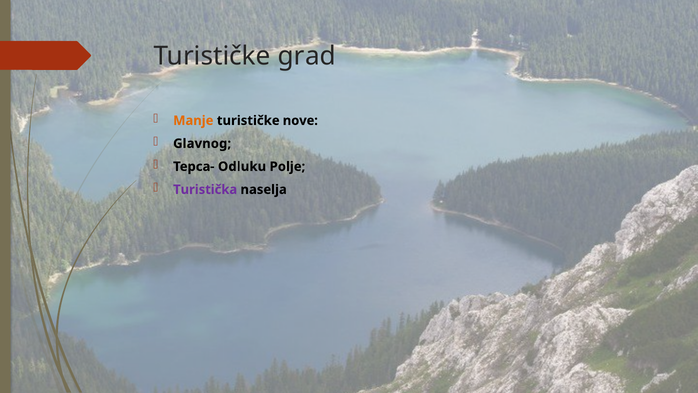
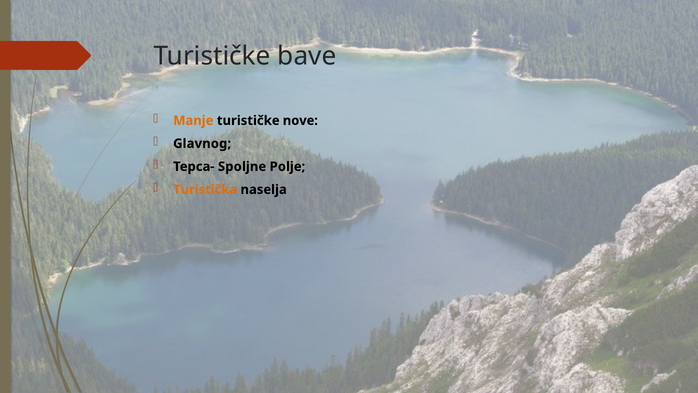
grad: grad -> bave
Odluku: Odluku -> Spoljne
Turistička colour: purple -> orange
